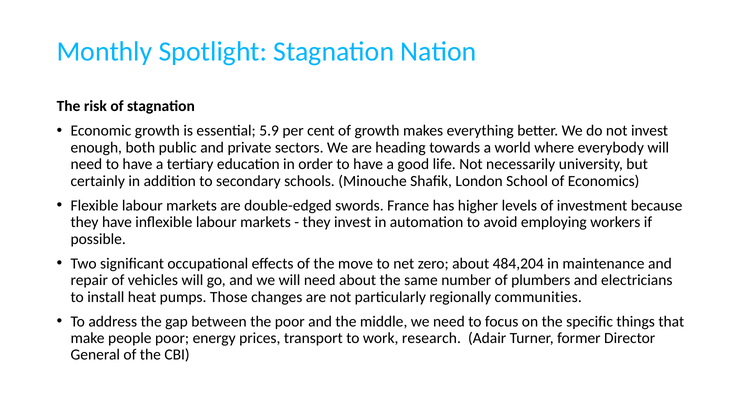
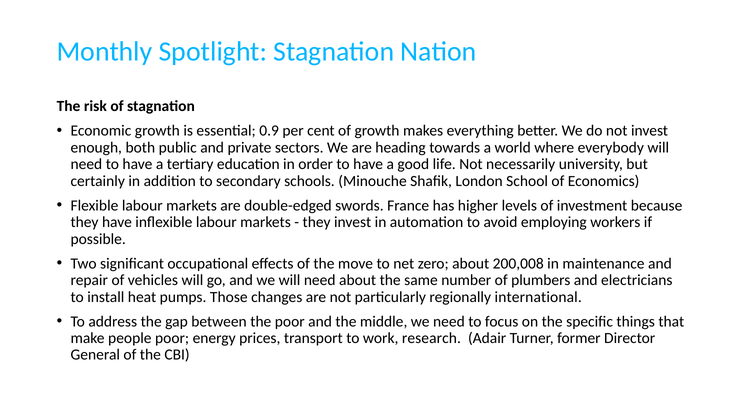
5.9: 5.9 -> 0.9
484,204: 484,204 -> 200,008
communities: communities -> international
